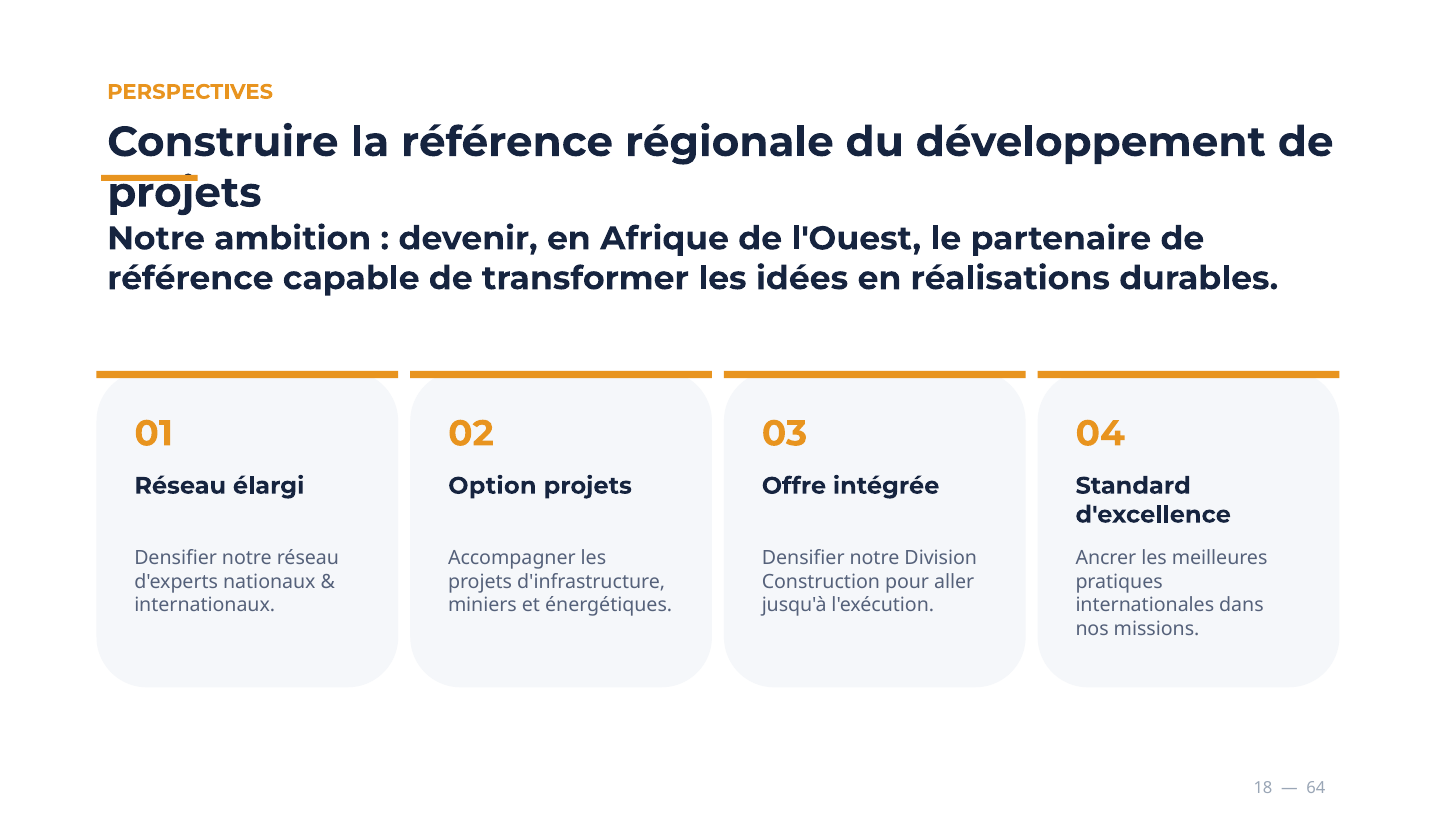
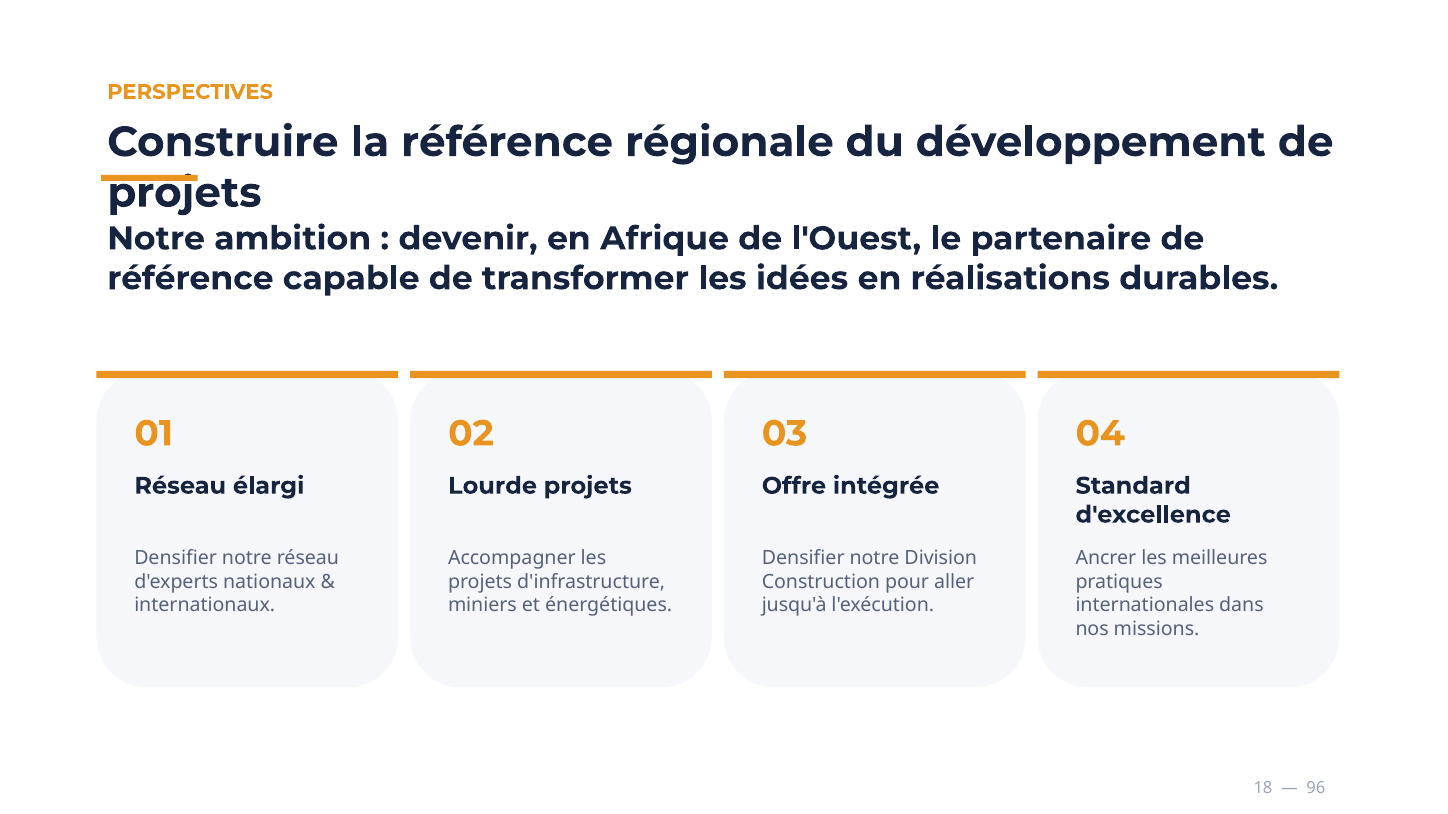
Option: Option -> Lourde
64: 64 -> 96
